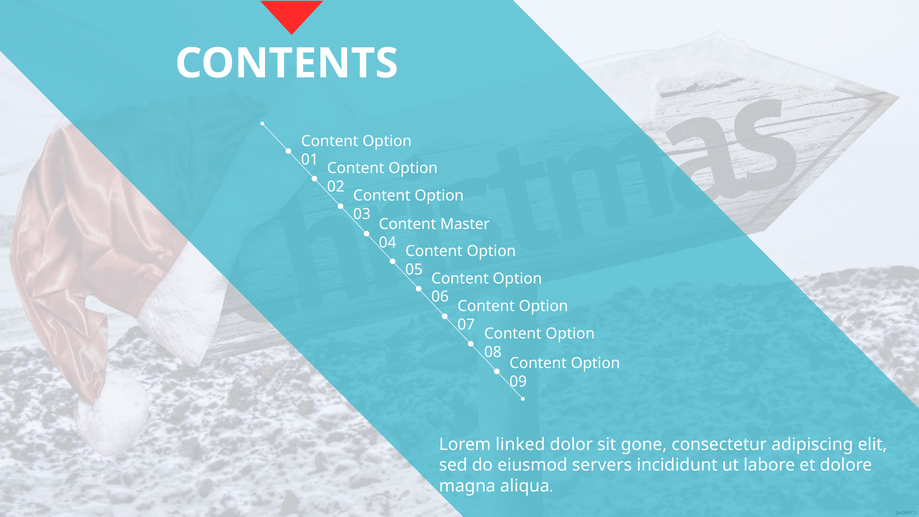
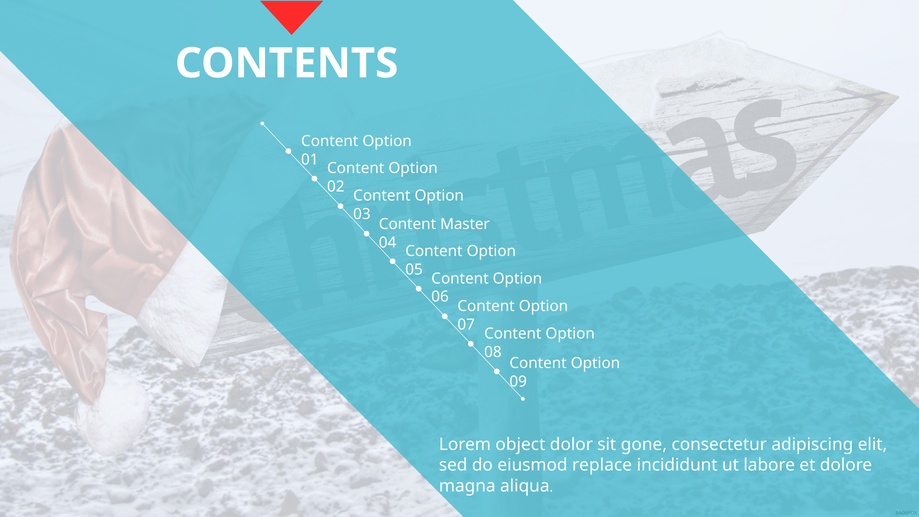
linked: linked -> object
servers: servers -> replace
